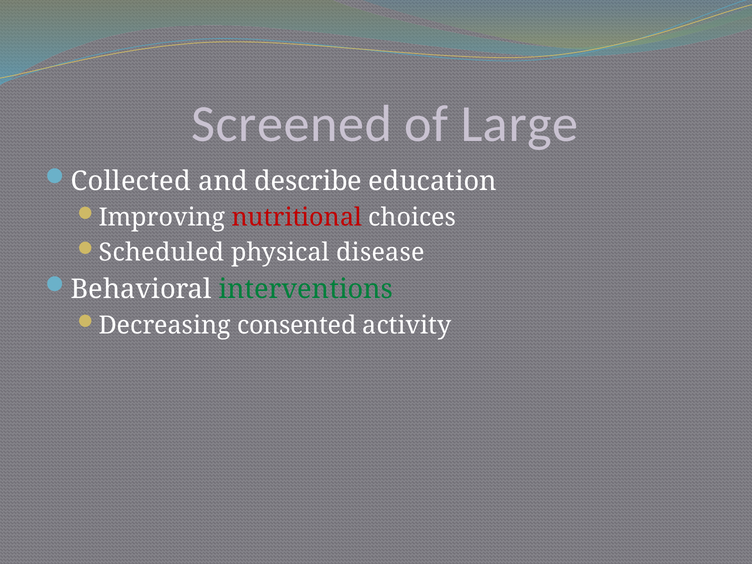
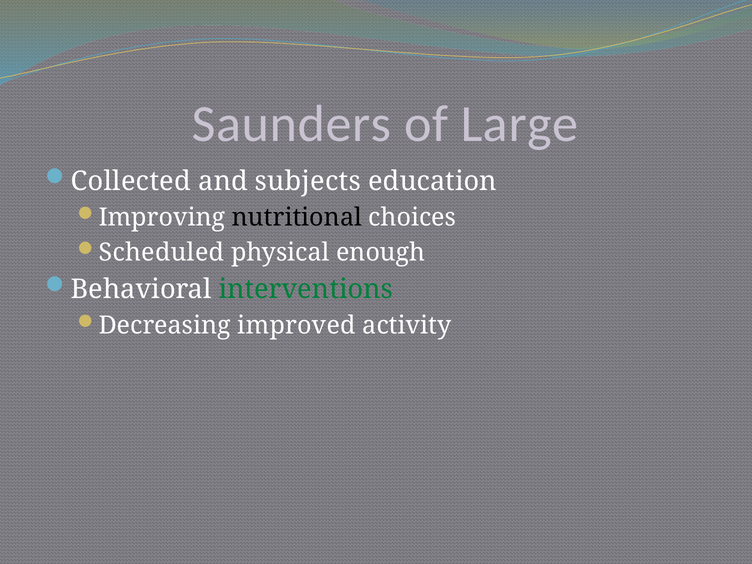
Screened: Screened -> Saunders
describe: describe -> subjects
nutritional colour: red -> black
disease: disease -> enough
consented: consented -> improved
